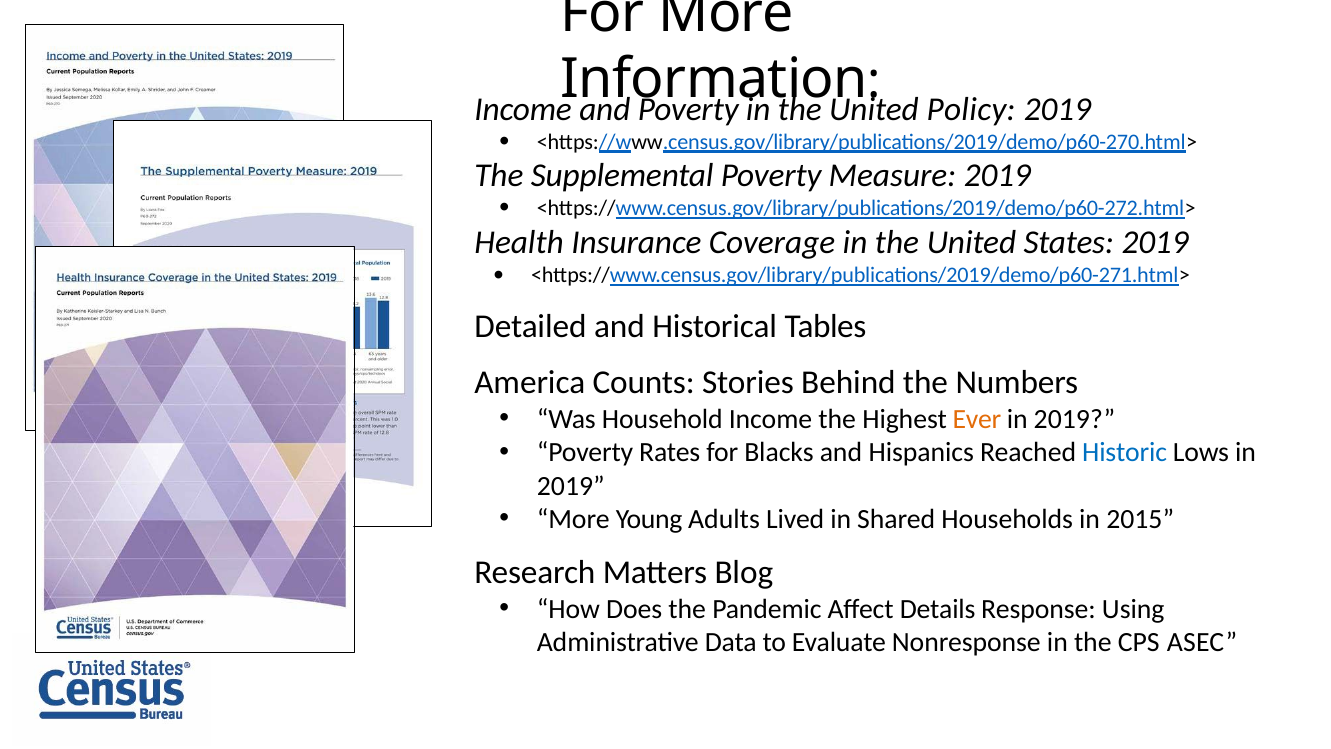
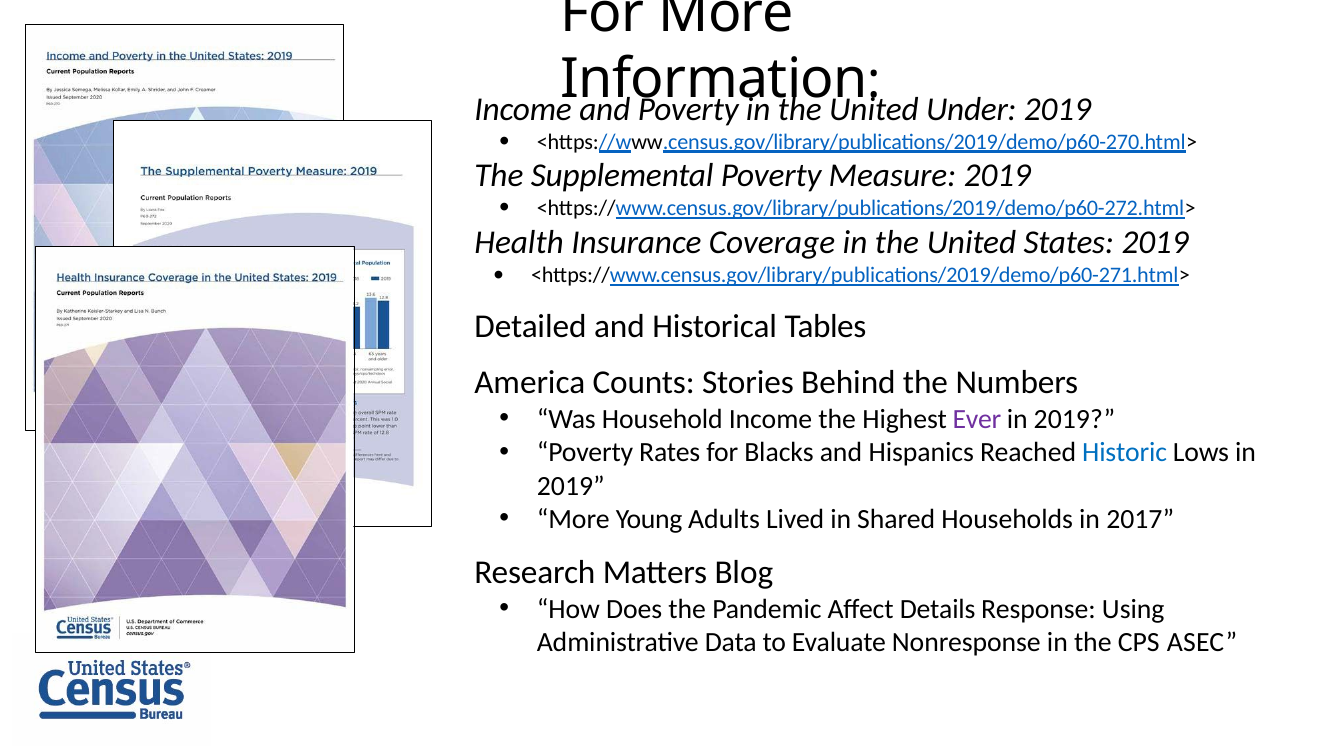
Policy: Policy -> Under
Ever colour: orange -> purple
2015: 2015 -> 2017
